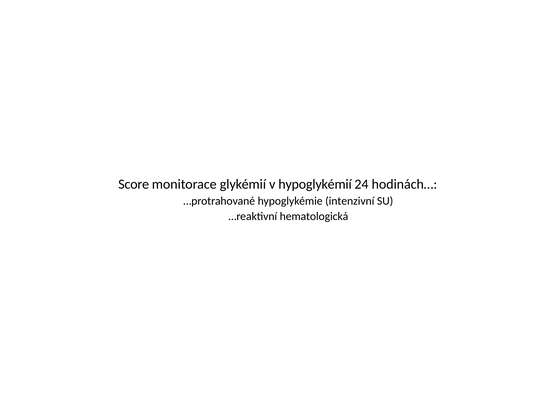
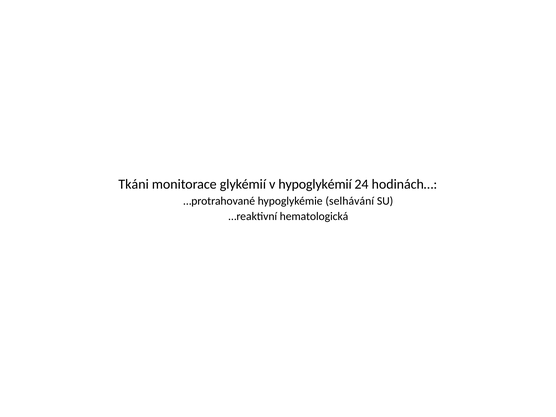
Score: Score -> Tkáni
intenzivní: intenzivní -> selhávání
